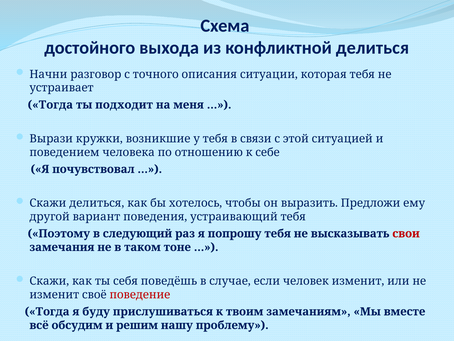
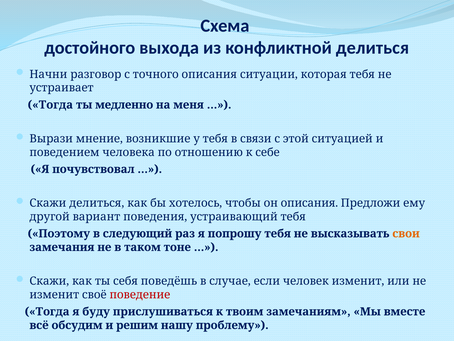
подходит: подходит -> медленно
кружки: кружки -> мнение
он выразить: выразить -> описания
свои colour: red -> orange
